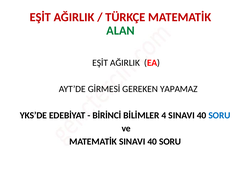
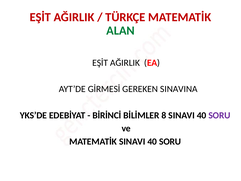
YAPAMAZ: YAPAMAZ -> SINAVINA
4: 4 -> 8
SORU at (219, 115) colour: blue -> purple
